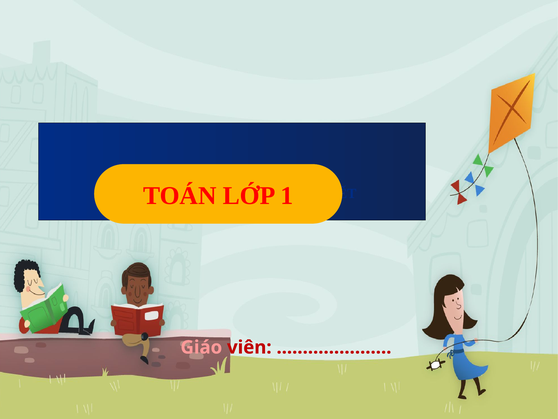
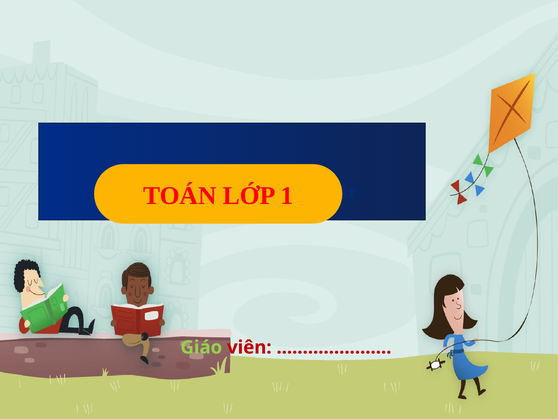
Giáo colour: pink -> light green
